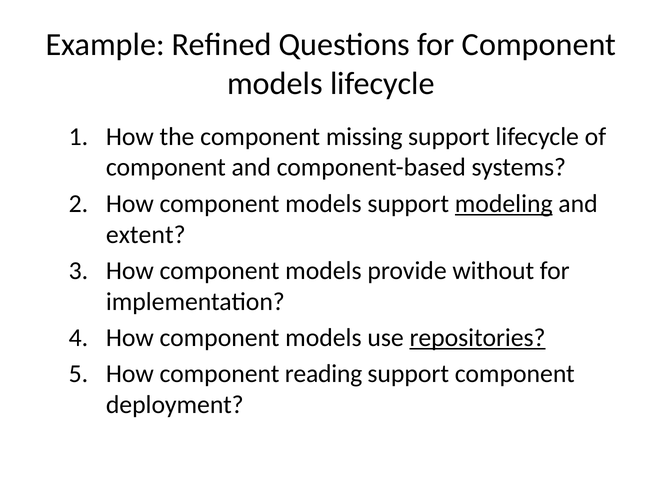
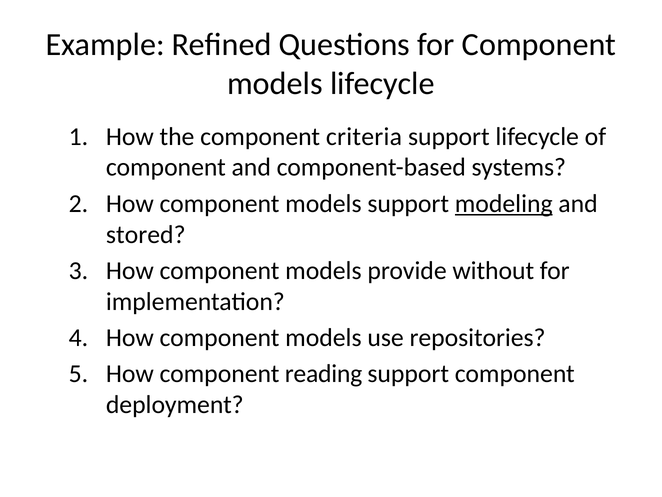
missing: missing -> criteria
extent: extent -> stored
repositories underline: present -> none
